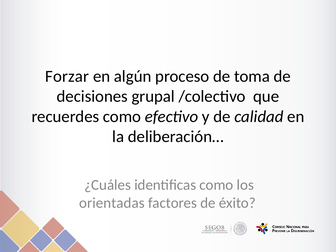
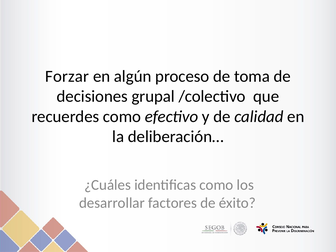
orientadas: orientadas -> desarrollar
